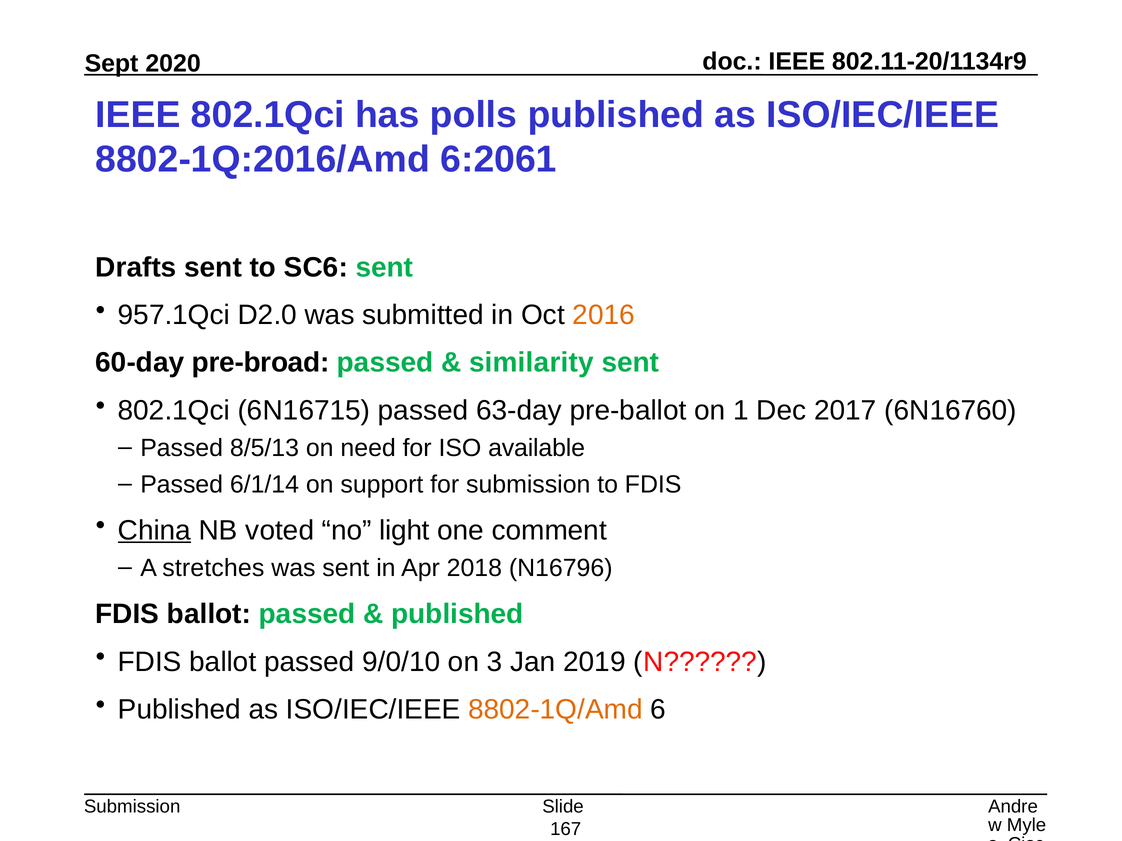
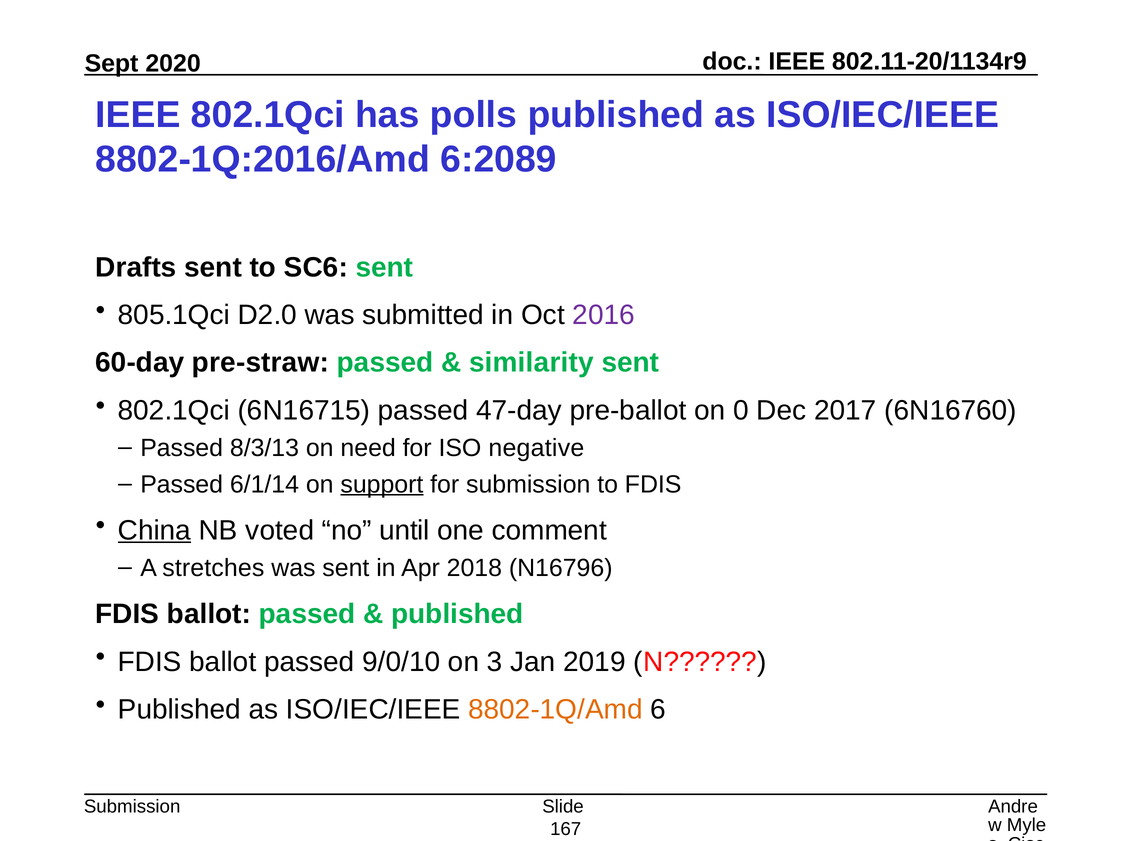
6:2061: 6:2061 -> 6:2089
957.1Qci: 957.1Qci -> 805.1Qci
2016 colour: orange -> purple
pre-broad: pre-broad -> pre-straw
63-day: 63-day -> 47-day
1: 1 -> 0
8/5/13: 8/5/13 -> 8/3/13
available: available -> negative
support underline: none -> present
light: light -> until
